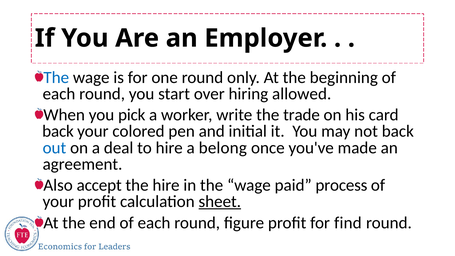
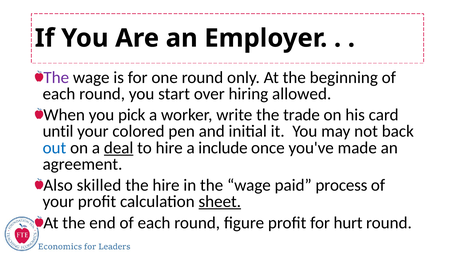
The at (56, 77) colour: blue -> purple
back at (58, 131): back -> until
deal underline: none -> present
belong: belong -> include
accept: accept -> skilled
find: find -> hurt
